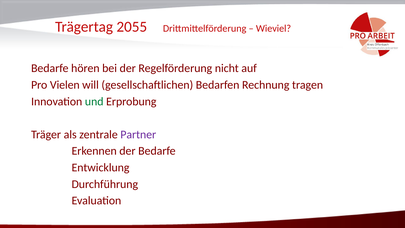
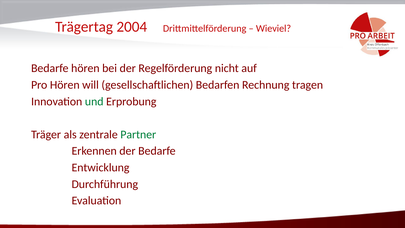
2055: 2055 -> 2004
Pro Vielen: Vielen -> Hören
Partner colour: purple -> green
